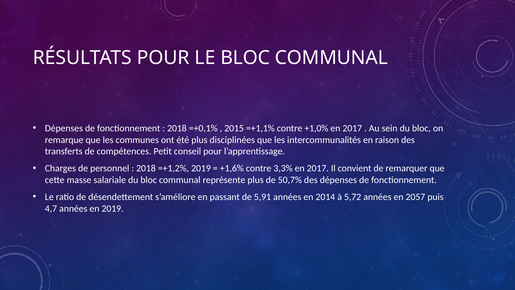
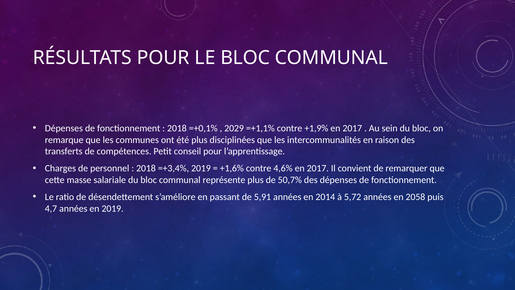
2015: 2015 -> 2029
+1,0%: +1,0% -> +1,9%
=+1,2%: =+1,2% -> =+3,4%
3,3%: 3,3% -> 4,6%
2057: 2057 -> 2058
